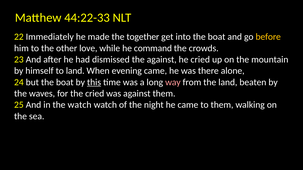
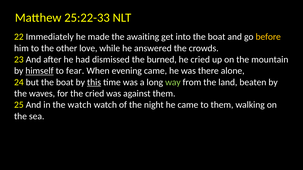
44:22-33: 44:22-33 -> 25:22-33
together: together -> awaiting
command: command -> answered
the against: against -> burned
himself underline: none -> present
to land: land -> fear
way colour: pink -> light green
